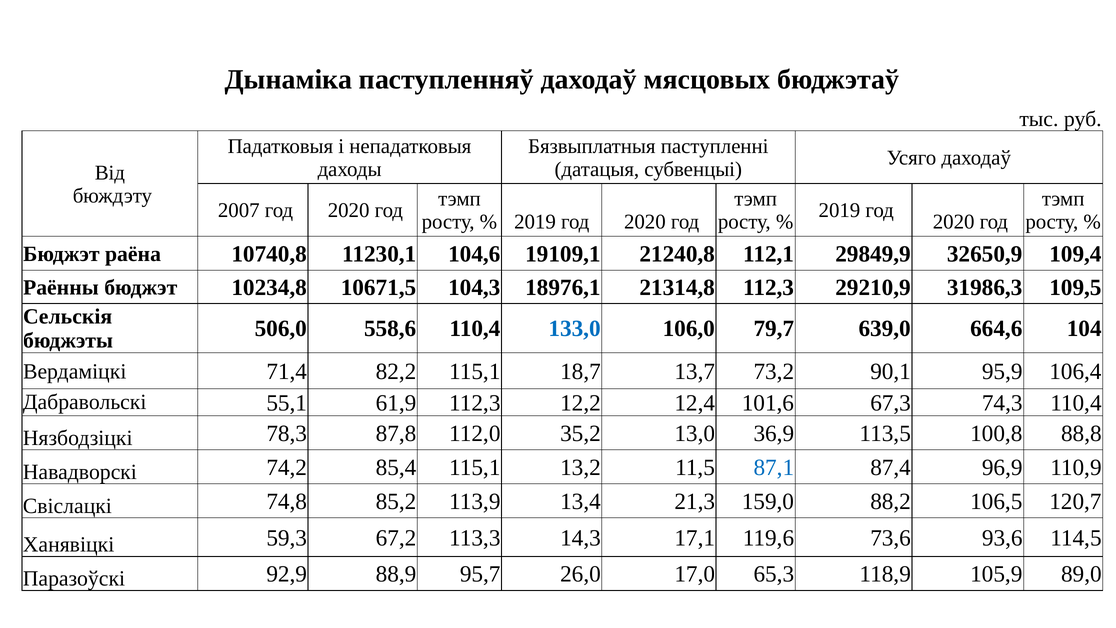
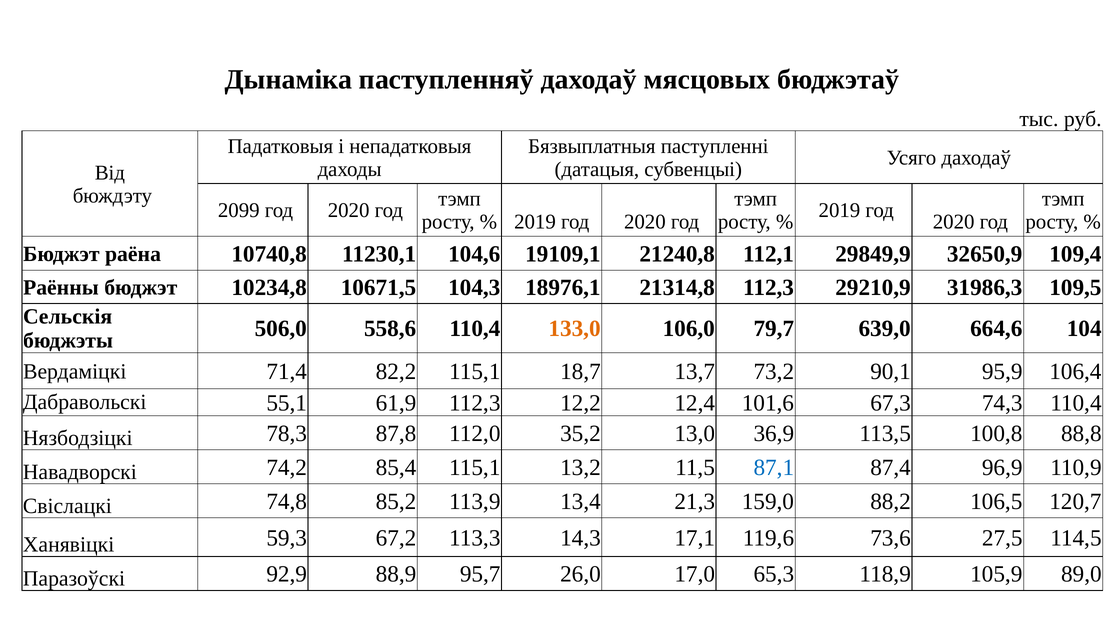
2007: 2007 -> 2099
133,0 colour: blue -> orange
93,6: 93,6 -> 27,5
